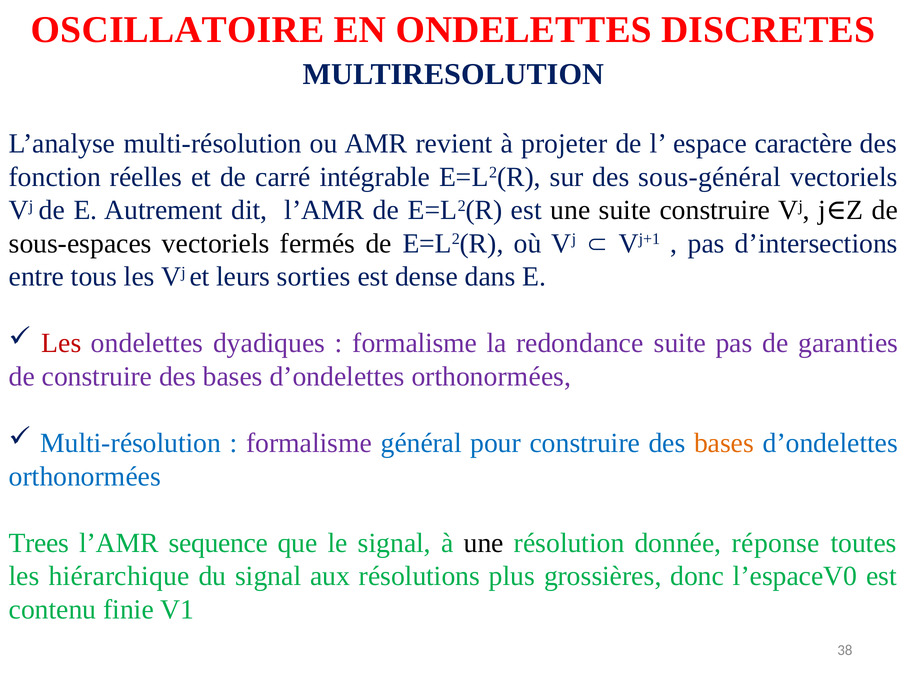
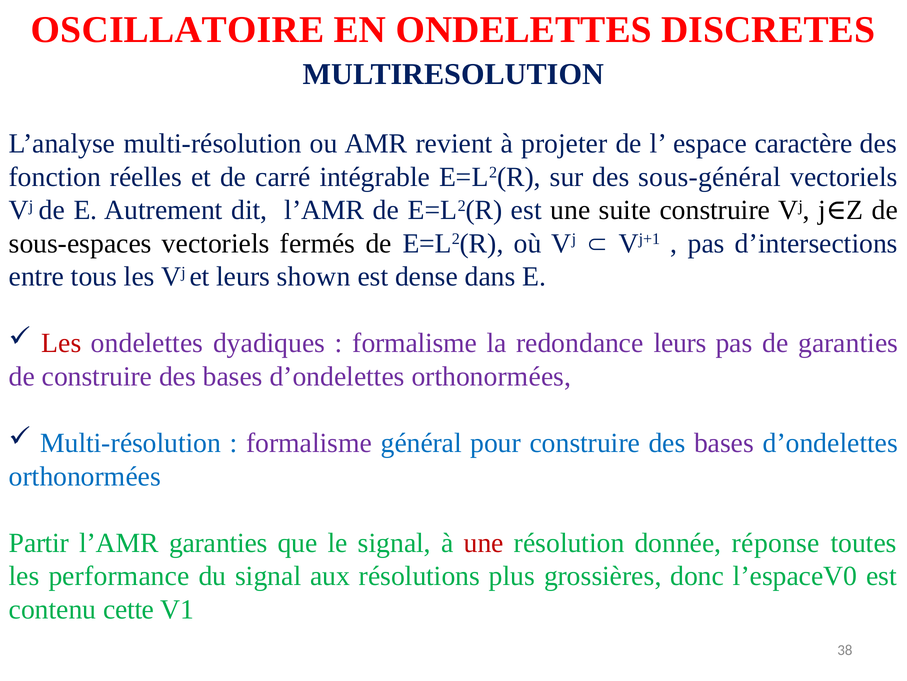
sorties: sorties -> shown
redondance suite: suite -> leurs
bases at (724, 443) colour: orange -> purple
Trees: Trees -> Partir
l’AMR sequence: sequence -> garanties
une at (484, 542) colour: black -> red
hiérarchique: hiérarchique -> performance
finie: finie -> cette
